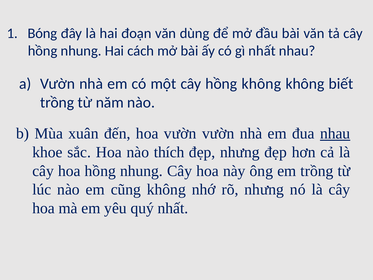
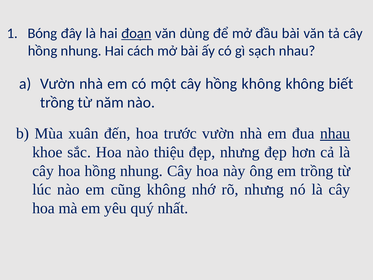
đoạn underline: none -> present
gì nhất: nhất -> sạch
hoa vườn: vườn -> trước
thích: thích -> thiệu
